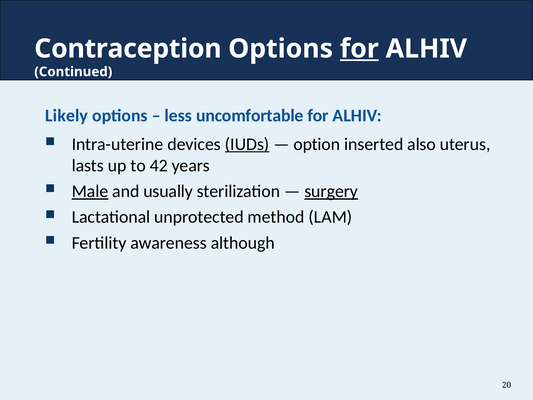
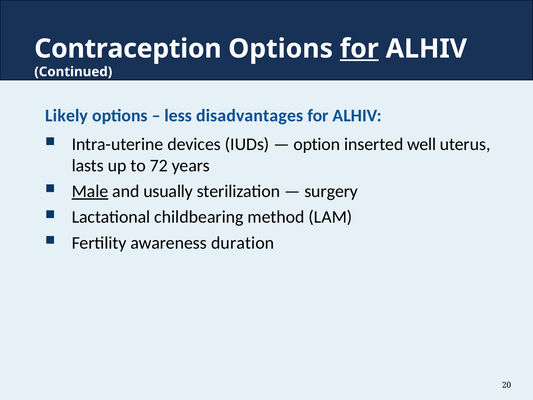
uncomfortable: uncomfortable -> disadvantages
IUDs underline: present -> none
also: also -> well
42: 42 -> 72
surgery underline: present -> none
unprotected: unprotected -> childbearing
although: although -> duration
